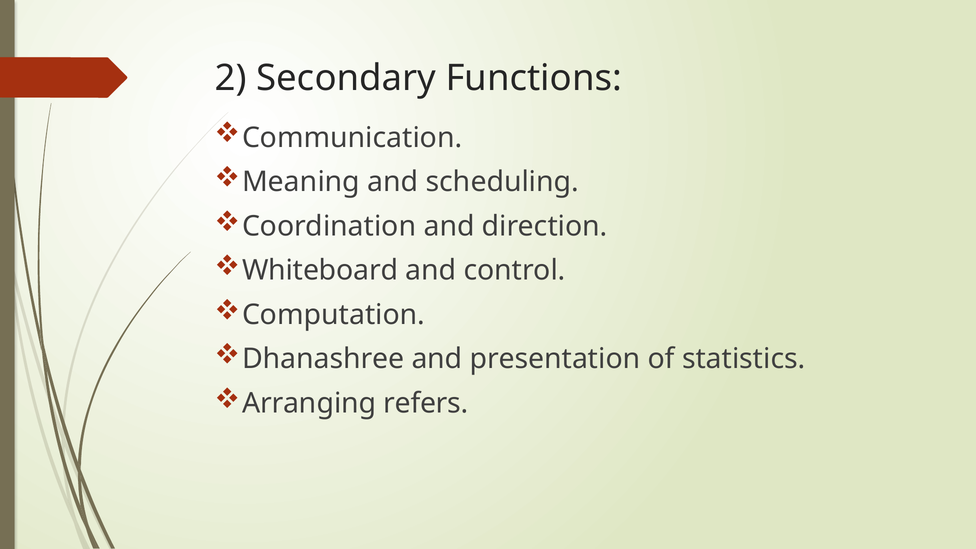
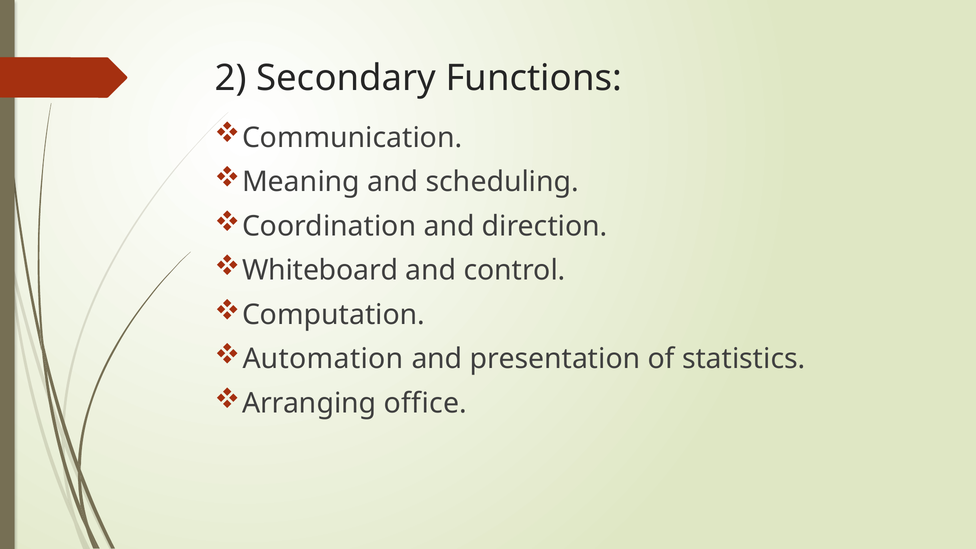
Dhanashree: Dhanashree -> Automation
refers: refers -> office
